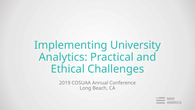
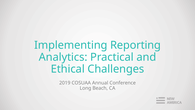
University: University -> Reporting
